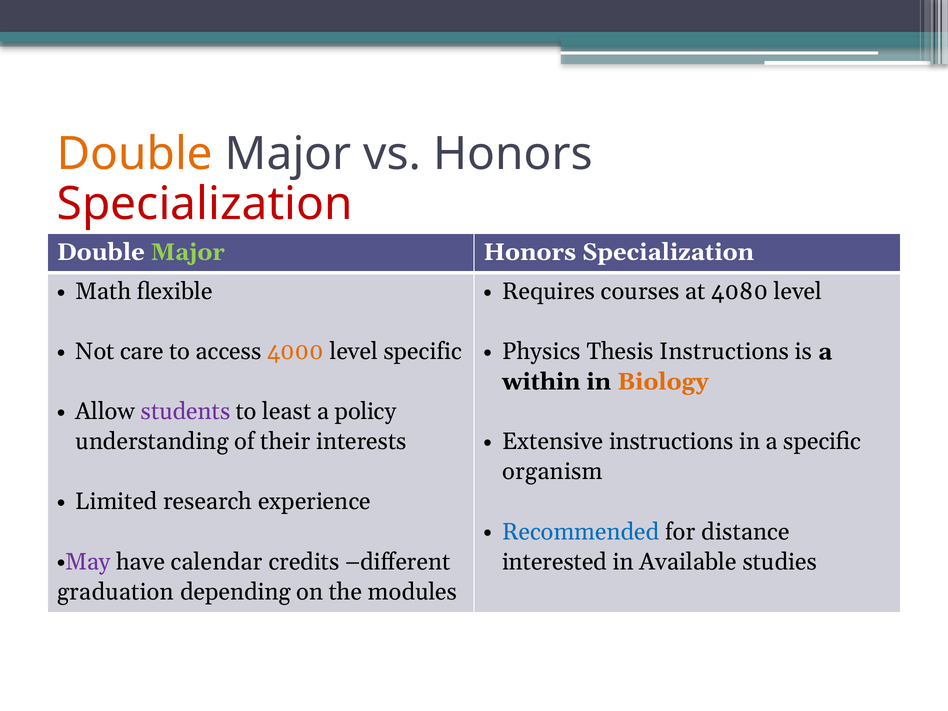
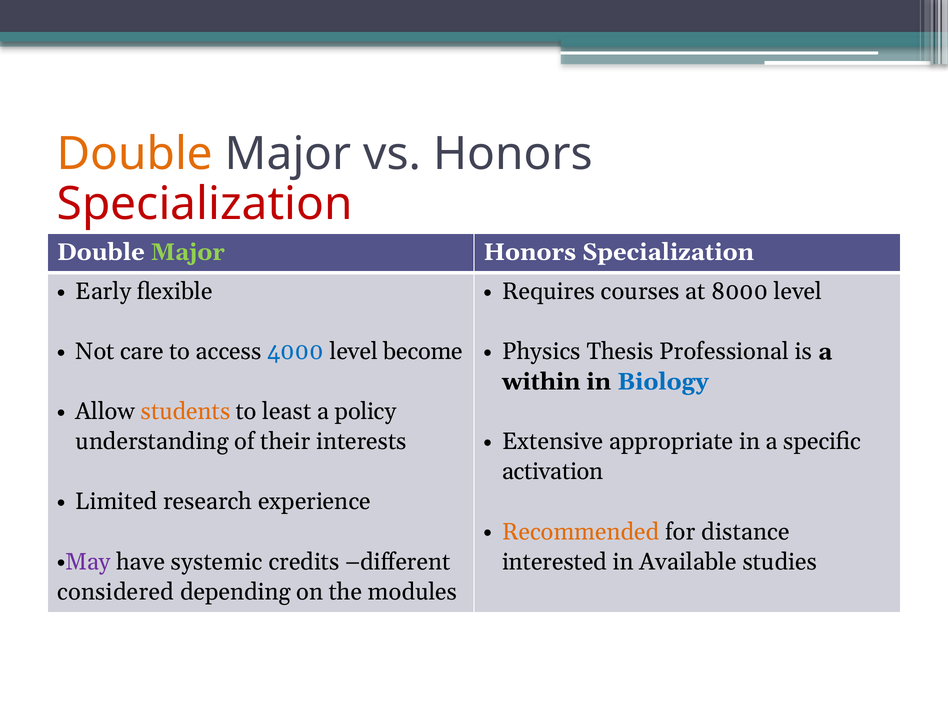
Math: Math -> Early
4080: 4080 -> 8000
4000 colour: orange -> blue
level specific: specific -> become
Thesis Instructions: Instructions -> Professional
Biology colour: orange -> blue
students colour: purple -> orange
Extensive instructions: instructions -> appropriate
organism: organism -> activation
Recommended colour: blue -> orange
calendar: calendar -> systemic
graduation: graduation -> considered
